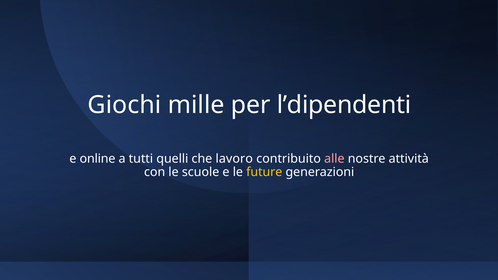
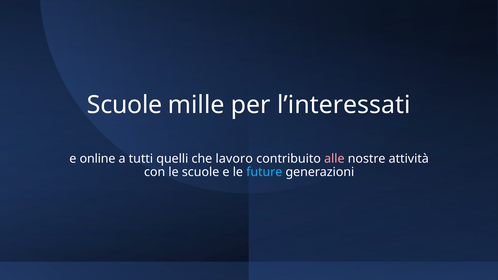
Giochi at (124, 105): Giochi -> Scuole
l’dipendenti: l’dipendenti -> l’interessati
future colour: yellow -> light blue
